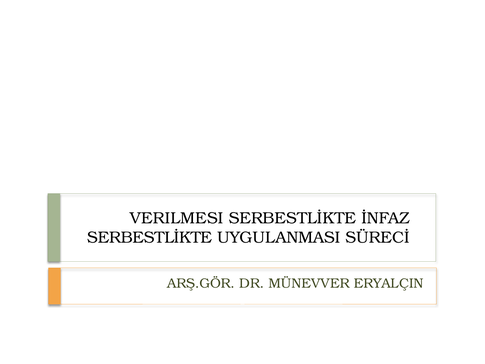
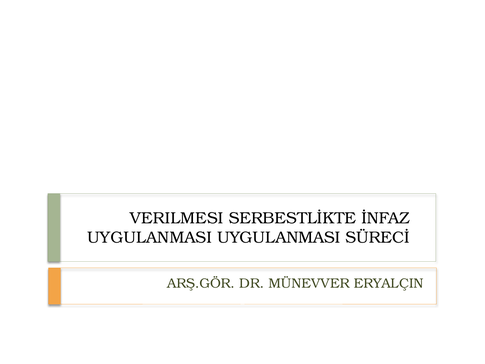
SERBESTLİKTE at (150, 237): SERBESTLİKTE -> UYGULANMASI
